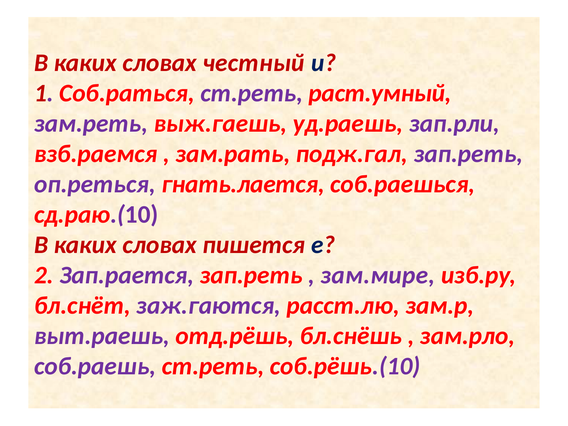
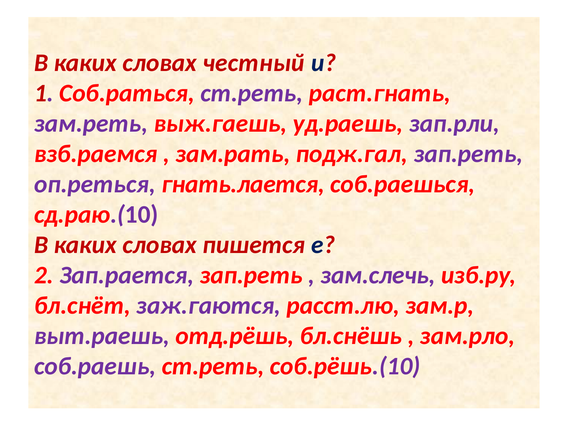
раст.умный: раст.умный -> раст.гнать
зам.мире: зам.мире -> зам.слечь
